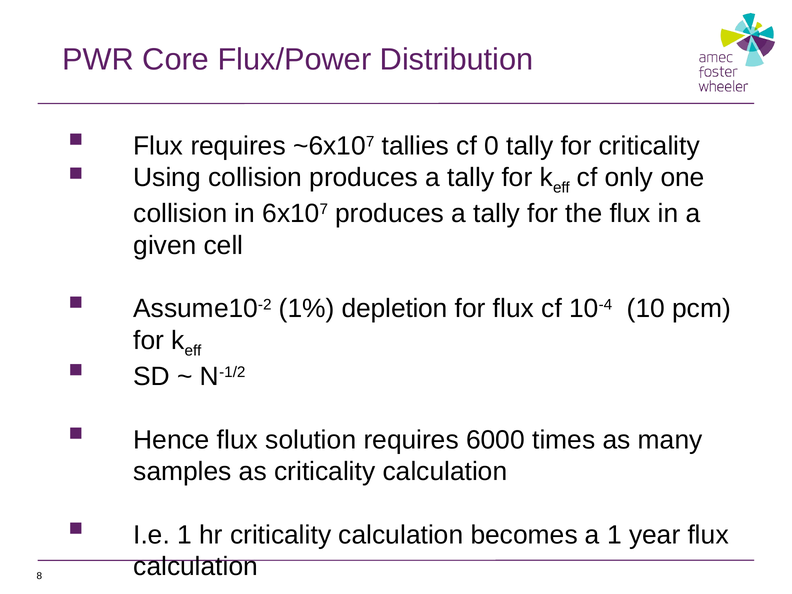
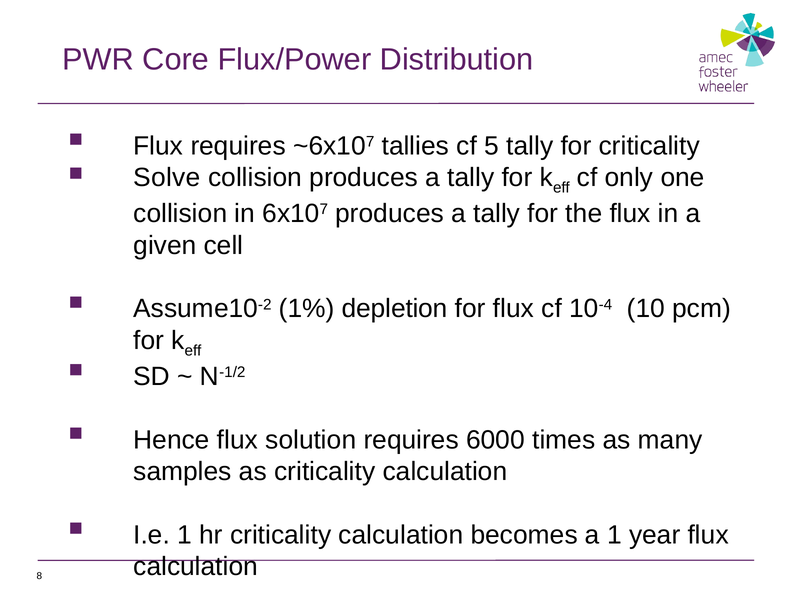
0: 0 -> 5
Using: Using -> Solve
